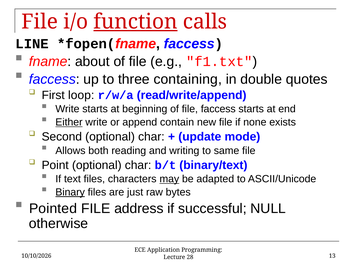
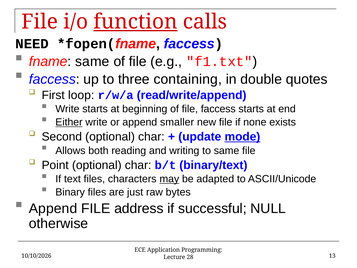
LINE: LINE -> NEED
fname about: about -> same
contain: contain -> smaller
mode underline: none -> present
Binary underline: present -> none
Pointed at (53, 208): Pointed -> Append
